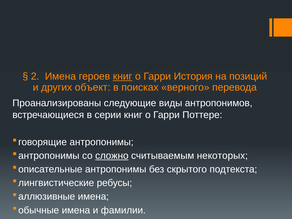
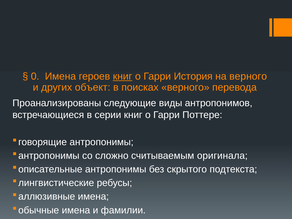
2: 2 -> 0
на позиций: позиций -> верного
сложно underline: present -> none
некоторых: некоторых -> оригинала
